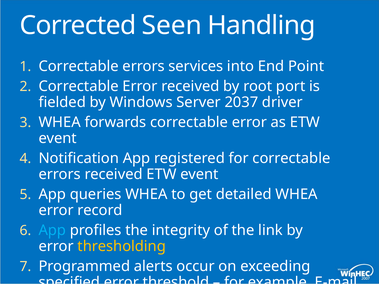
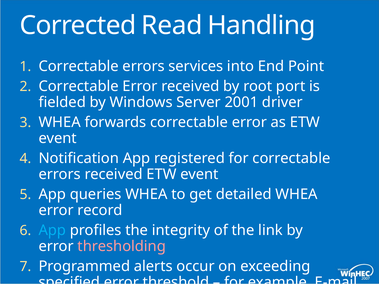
Seen: Seen -> Read
2037: 2037 -> 2001
thresholding colour: yellow -> pink
